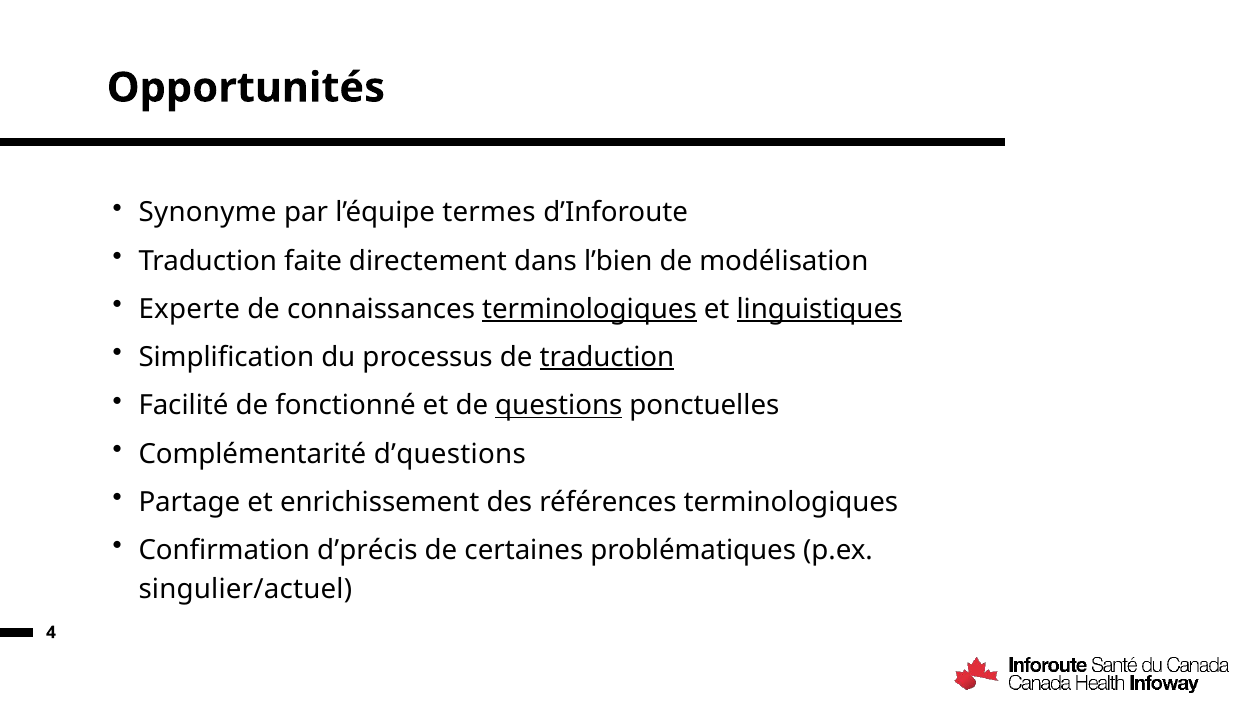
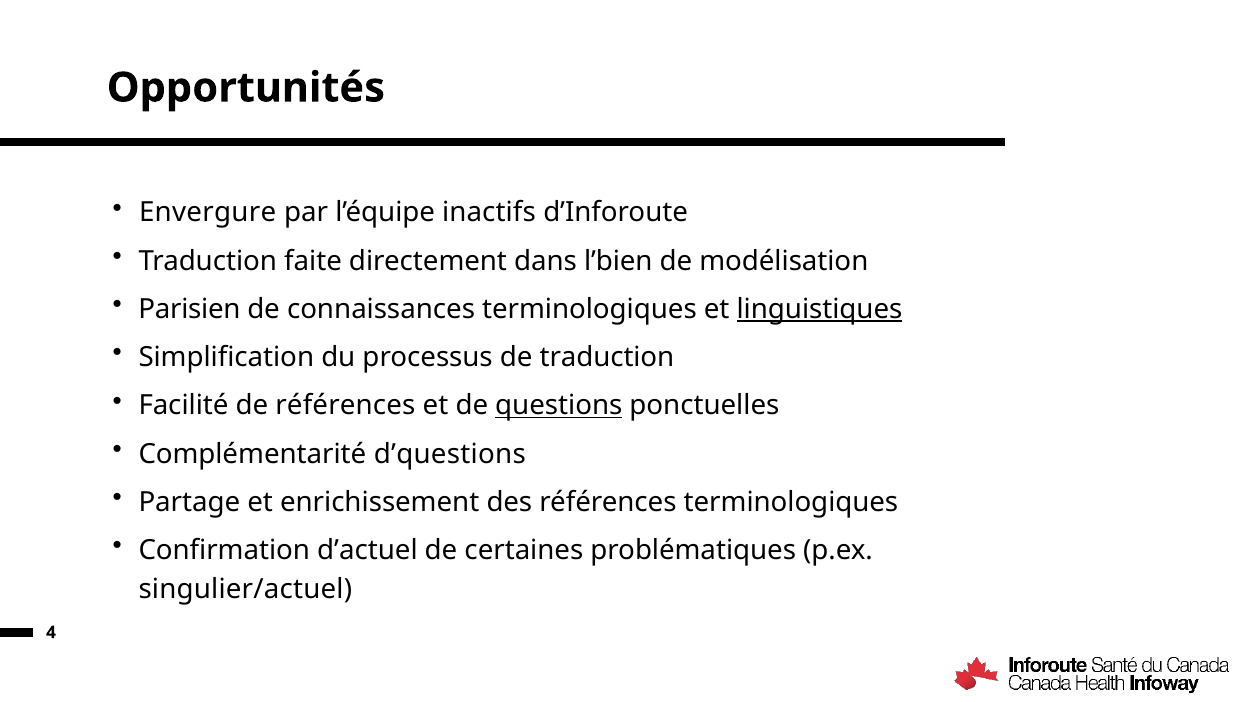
Synonyme: Synonyme -> Envergure
termes: termes -> inactifs
Experte: Experte -> Parisien
terminologiques at (589, 309) underline: present -> none
traduction at (607, 357) underline: present -> none
de fonctionné: fonctionné -> références
d’précis: d’précis -> d’actuel
